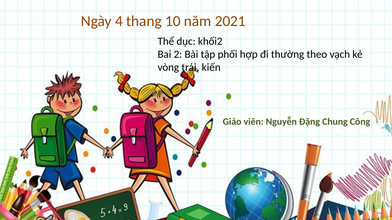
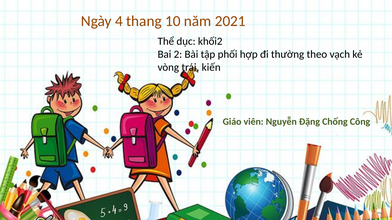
Chung: Chung -> Chống
